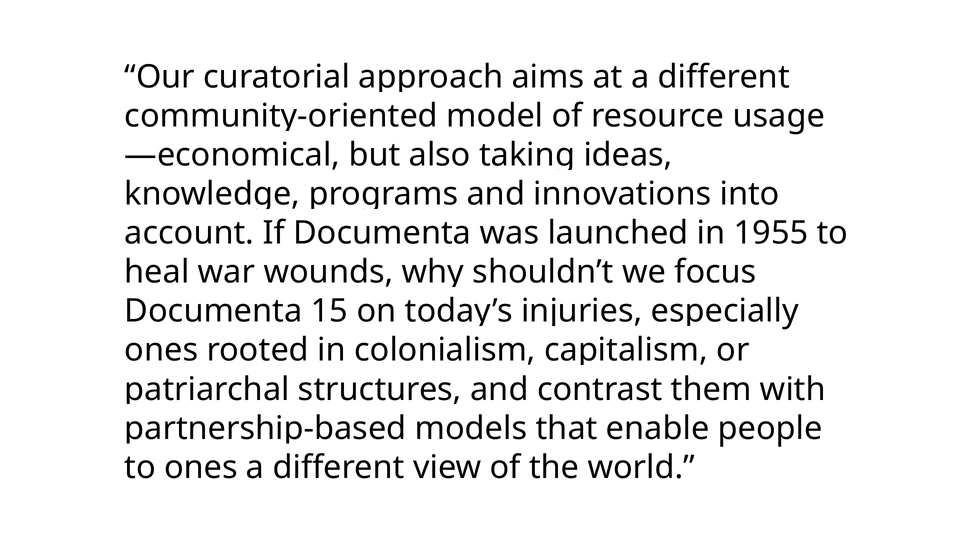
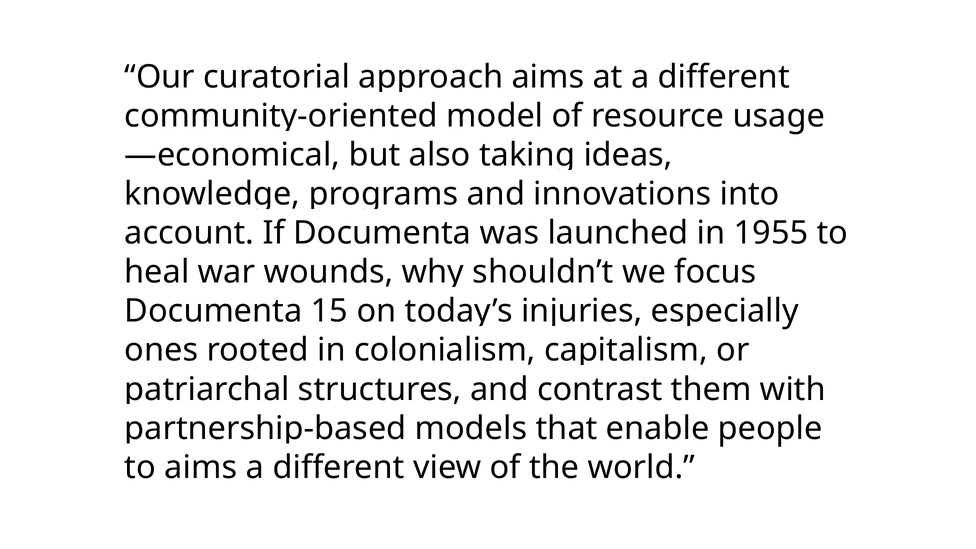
to ones: ones -> aims
